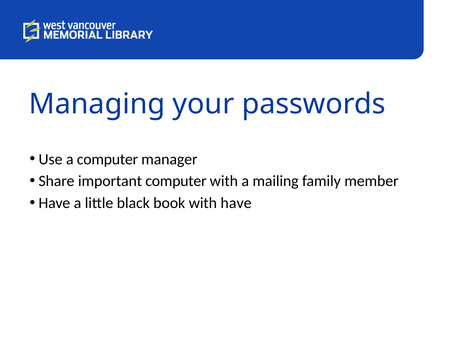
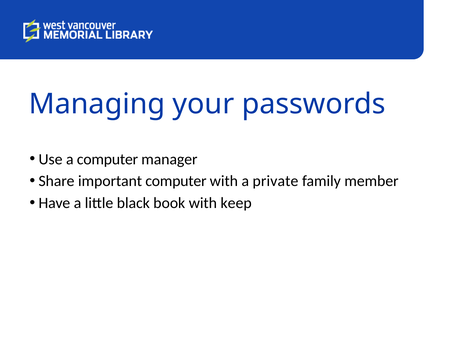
mailing: mailing -> private
with have: have -> keep
